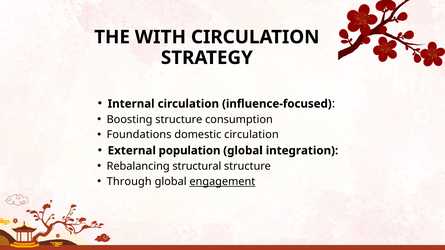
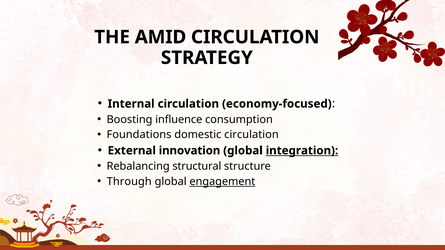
WITH: WITH -> AMID
influence-focused: influence-focused -> economy-focused
Boosting structure: structure -> influence
population: population -> innovation
integration underline: none -> present
